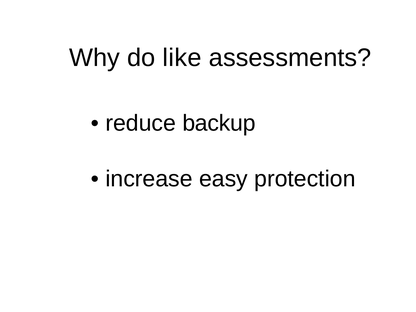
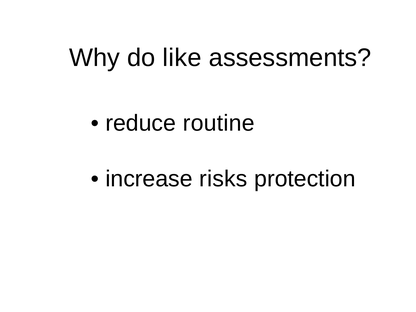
backup: backup -> routine
easy: easy -> risks
